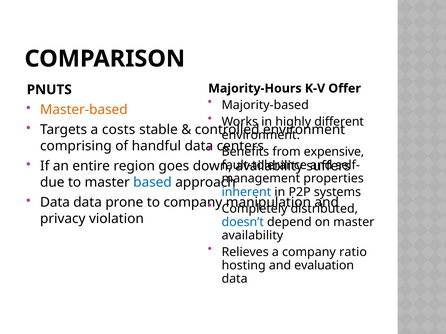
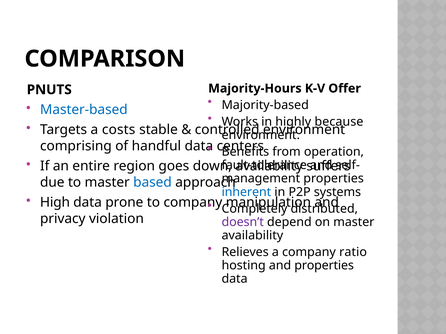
Master-based colour: orange -> blue
different: different -> because
expensive: expensive -> operation
Data at (55, 203): Data -> High
doesn’t colour: blue -> purple
and evaluation: evaluation -> properties
